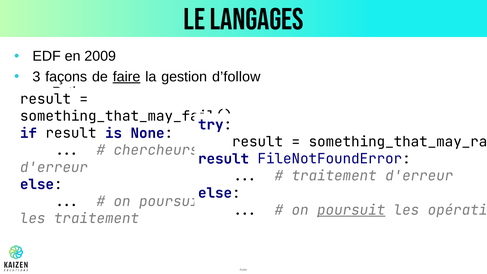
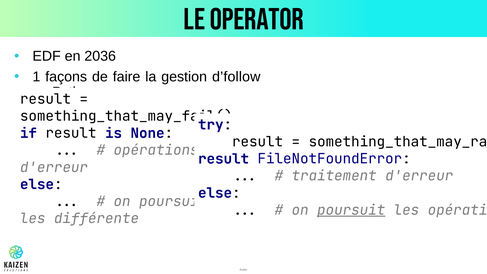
langages: langages -> operator
2009: 2009 -> 2036
3: 3 -> 1
faire underline: present -> none
chercheurs at (156, 150): chercheurs -> opérations
les traitement: traitement -> différente
